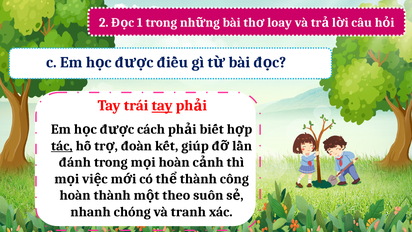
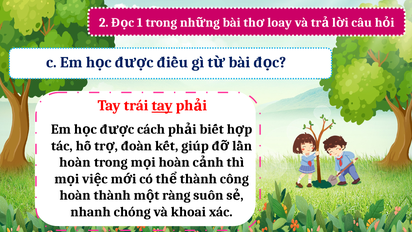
tác underline: present -> none
đánh at (75, 162): đánh -> hoàn
theo: theo -> ràng
tranh: tranh -> khoai
